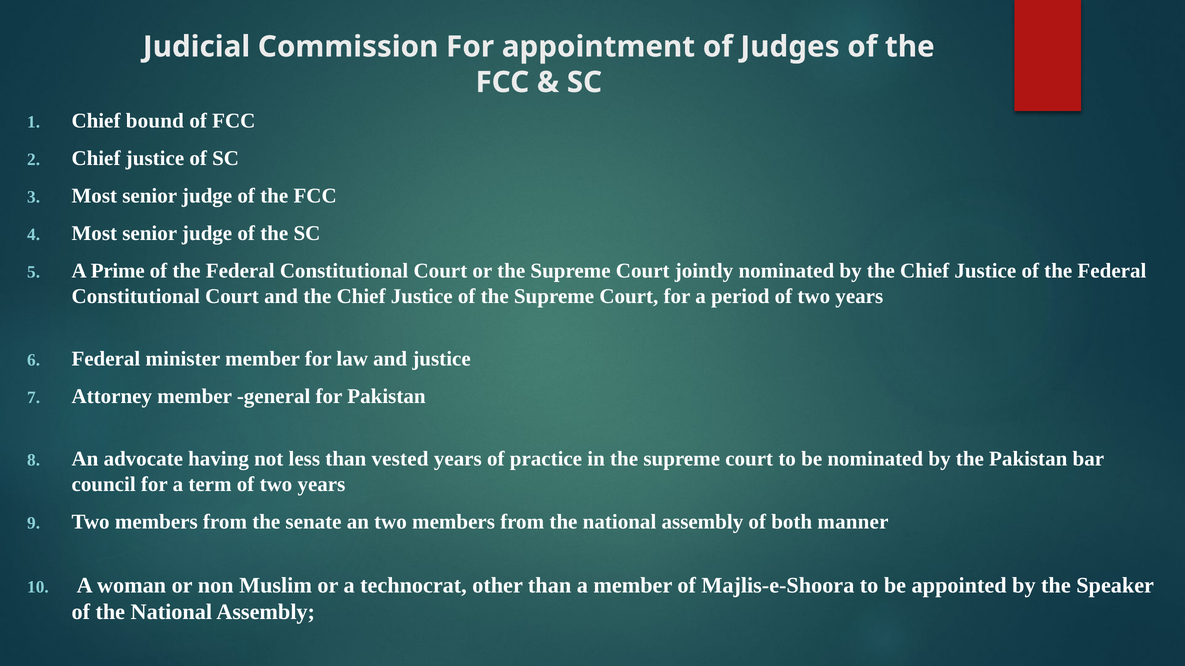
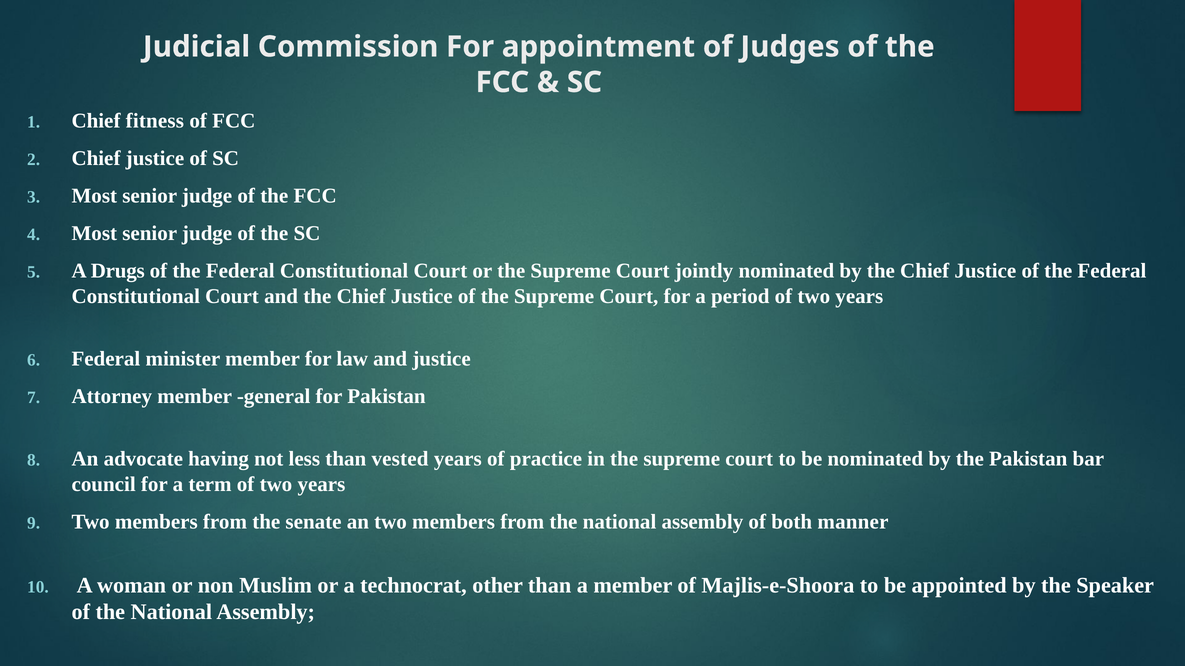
bound: bound -> fitness
Prime: Prime -> Drugs
